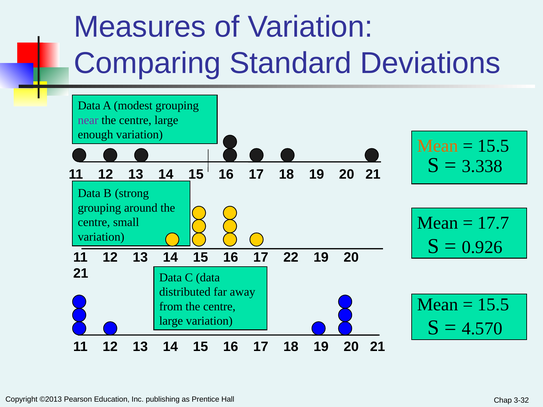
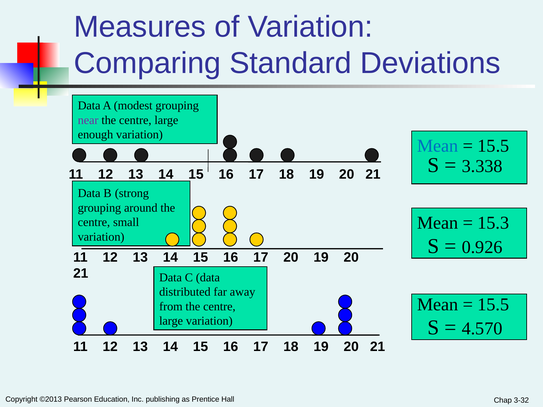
Mean at (438, 146) colour: orange -> blue
17.7: 17.7 -> 15.3
17 22: 22 -> 20
